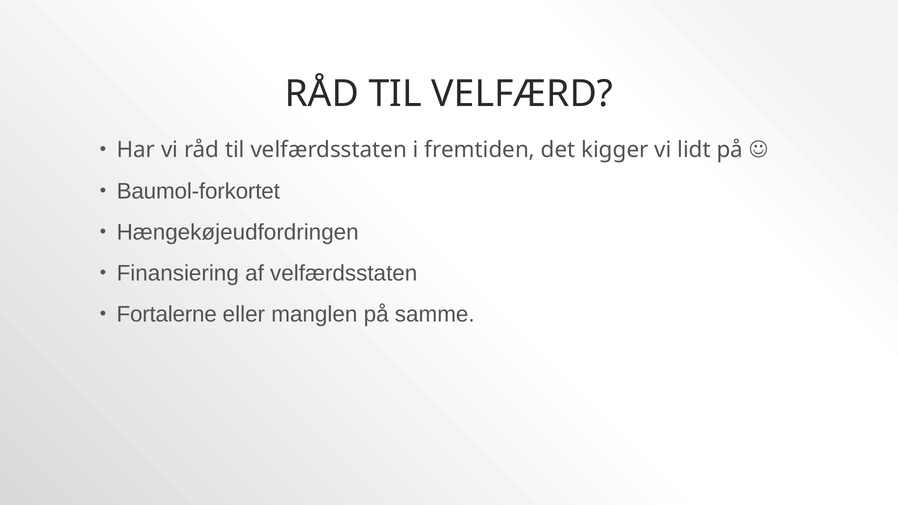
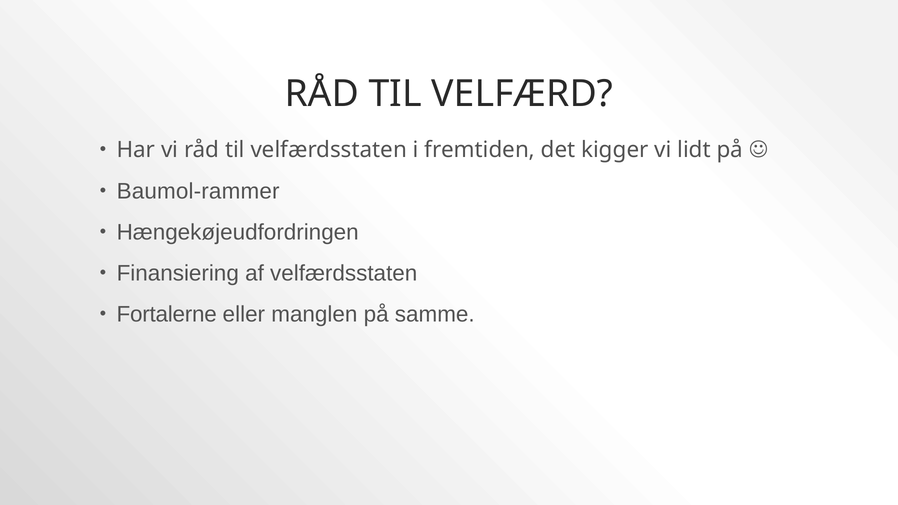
Baumol-forkortet: Baumol-forkortet -> Baumol-rammer
